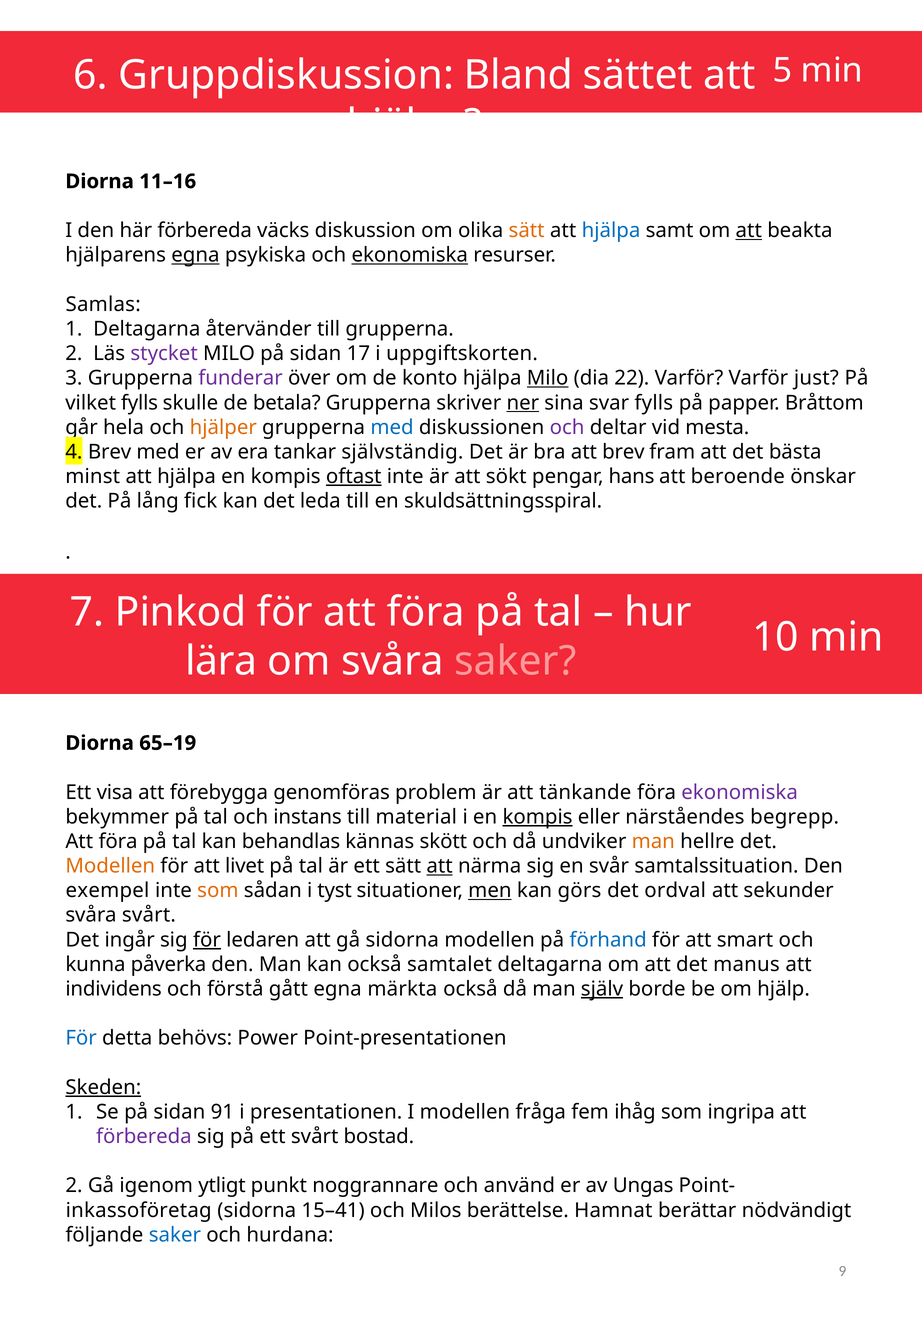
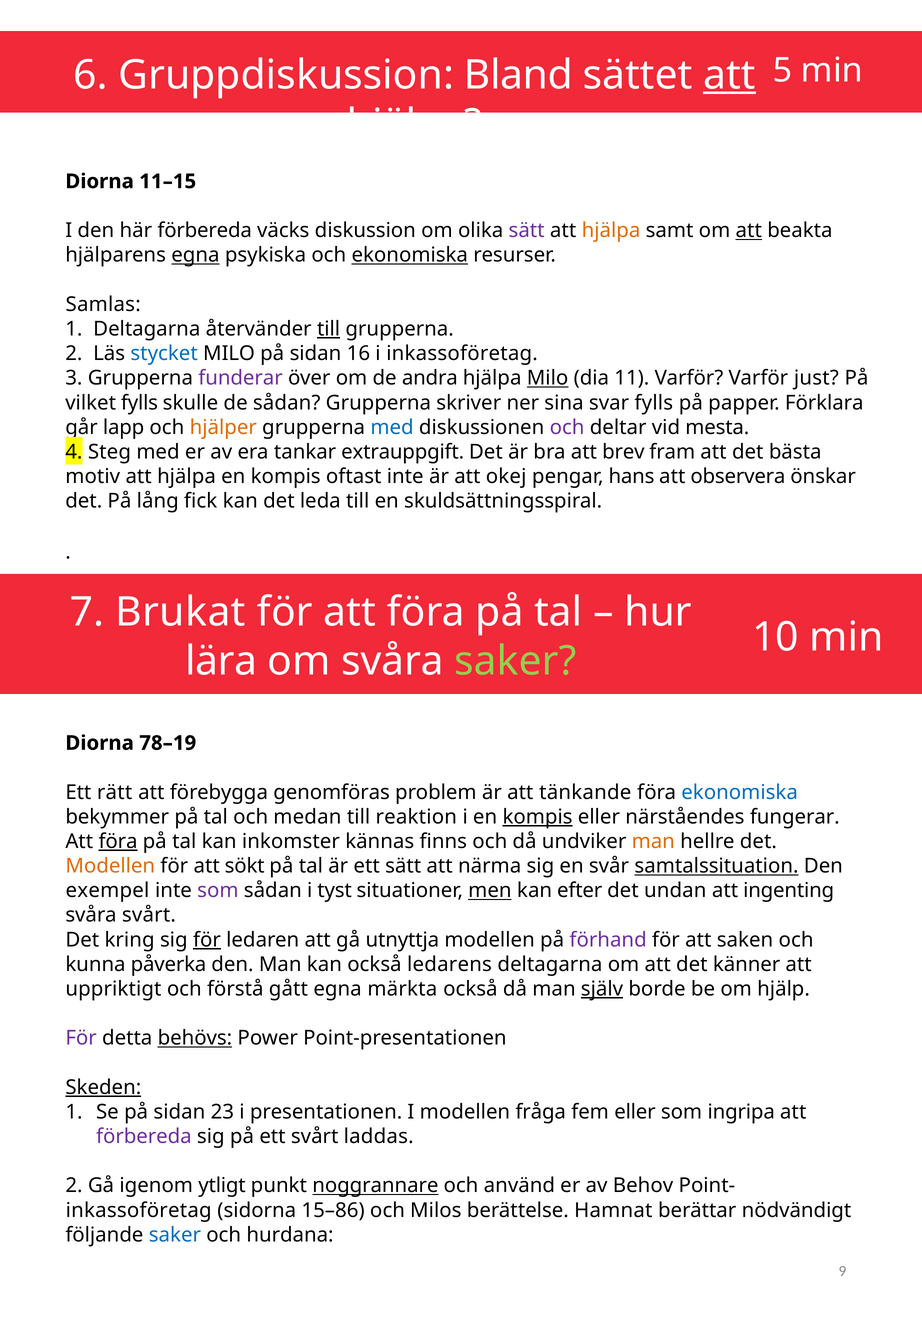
att at (729, 75) underline: none -> present
11–16: 11–16 -> 11–15
sätt at (527, 231) colour: orange -> purple
hjälpa at (611, 231) colour: blue -> orange
till at (329, 329) underline: none -> present
stycket colour: purple -> blue
17: 17 -> 16
i uppgiftskorten: uppgiftskorten -> inkassoföretag
konto: konto -> andra
22: 22 -> 11
de betala: betala -> sådan
ner underline: present -> none
Bråttom: Bråttom -> Förklara
hela: hela -> lapp
4 Brev: Brev -> Steg
självständig: självständig -> extrauppgift
minst: minst -> motiv
oftast underline: present -> none
sökt: sökt -> okej
beroende: beroende -> observera
Pinkod: Pinkod -> Brukat
saker at (515, 661) colour: pink -> light green
65–19: 65–19 -> 78–19
visa: visa -> rätt
ekonomiska at (740, 792) colour: purple -> blue
instans: instans -> medan
material: material -> reaktion
begrepp: begrepp -> fungerar
föra at (118, 841) underline: none -> present
behandlas: behandlas -> inkomster
skött: skött -> finns
livet: livet -> sökt
att at (440, 866) underline: present -> none
samtalssituation underline: none -> present
som at (218, 891) colour: orange -> purple
görs: görs -> efter
ordval: ordval -> undan
sekunder: sekunder -> ingenting
ingår: ingår -> kring
gå sidorna: sidorna -> utnyttja
förhand colour: blue -> purple
smart: smart -> saken
samtalet: samtalet -> ledarens
manus: manus -> känner
individens: individens -> uppriktigt
För at (81, 1038) colour: blue -> purple
behövs underline: none -> present
91: 91 -> 23
fem ihåg: ihåg -> eller
bostad: bostad -> laddas
noggrannare underline: none -> present
Ungas: Ungas -> Behov
15–41: 15–41 -> 15–86
